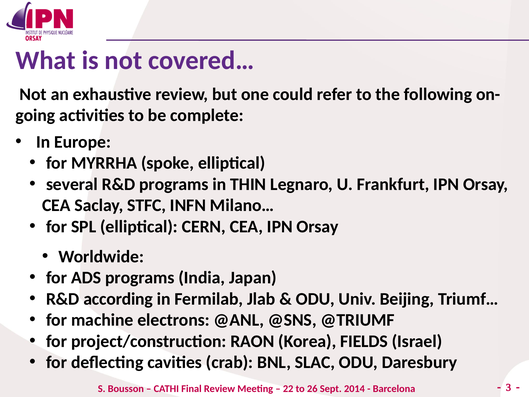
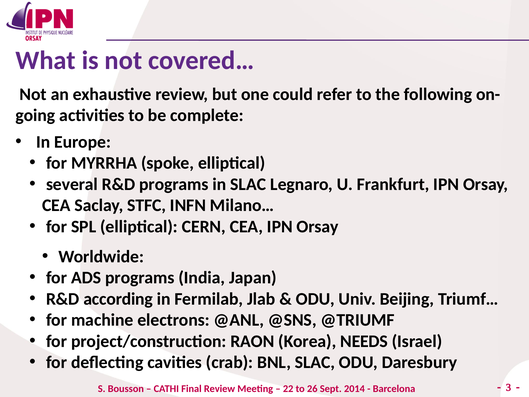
in THIN: THIN -> SLAC
FIELDS: FIELDS -> NEEDS
